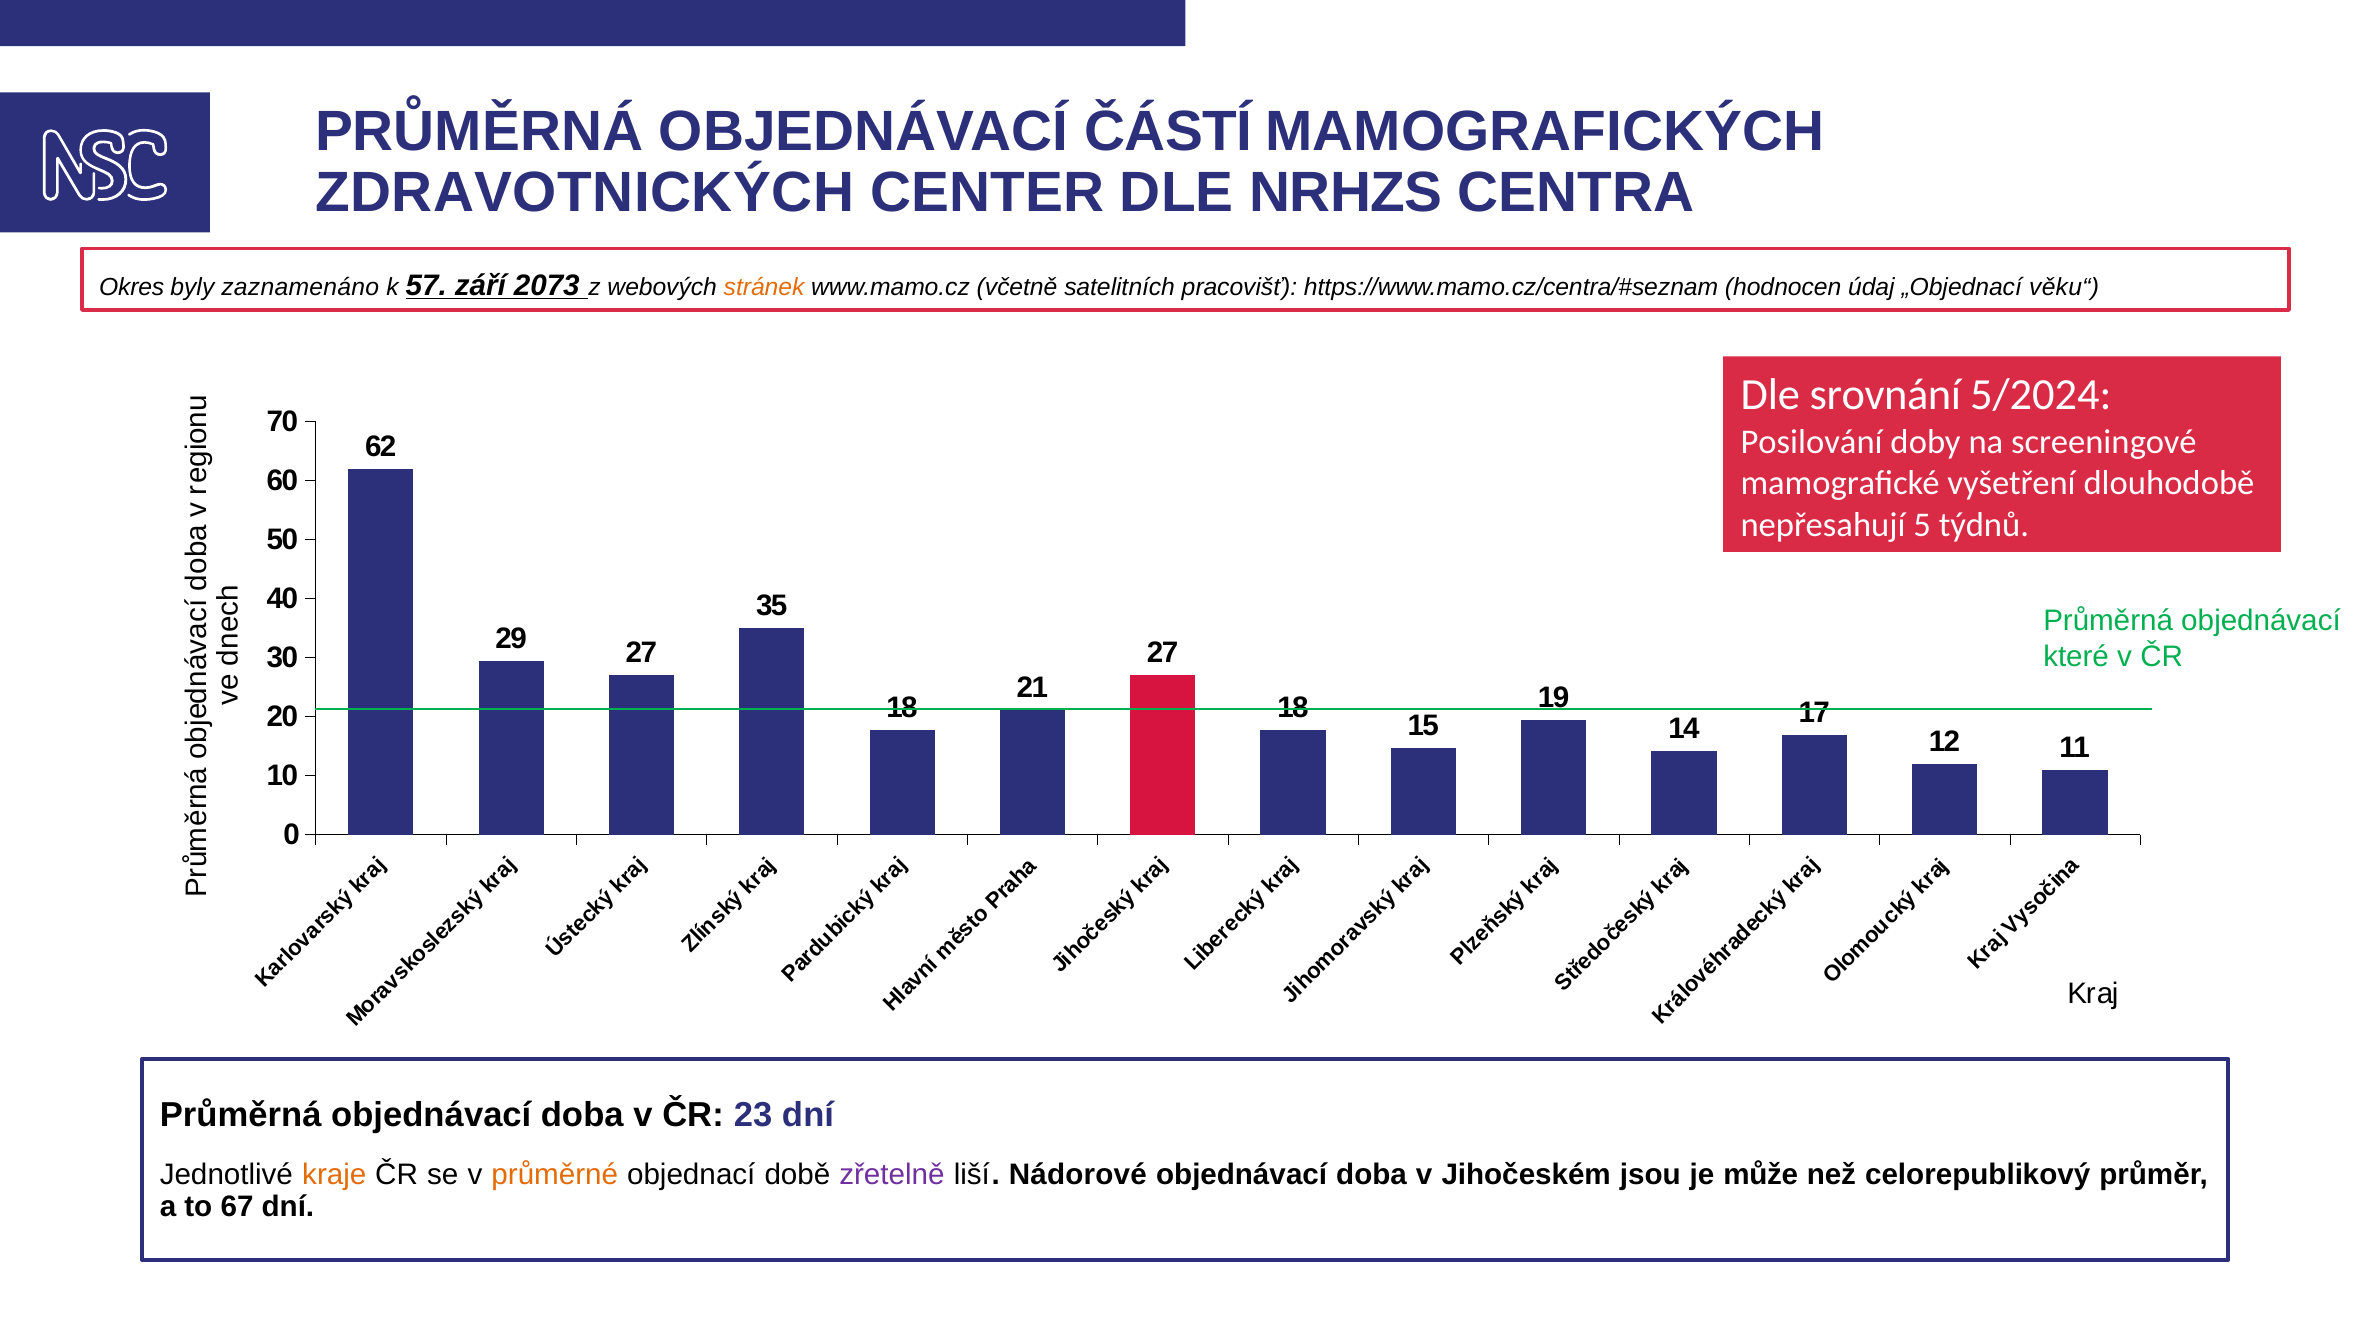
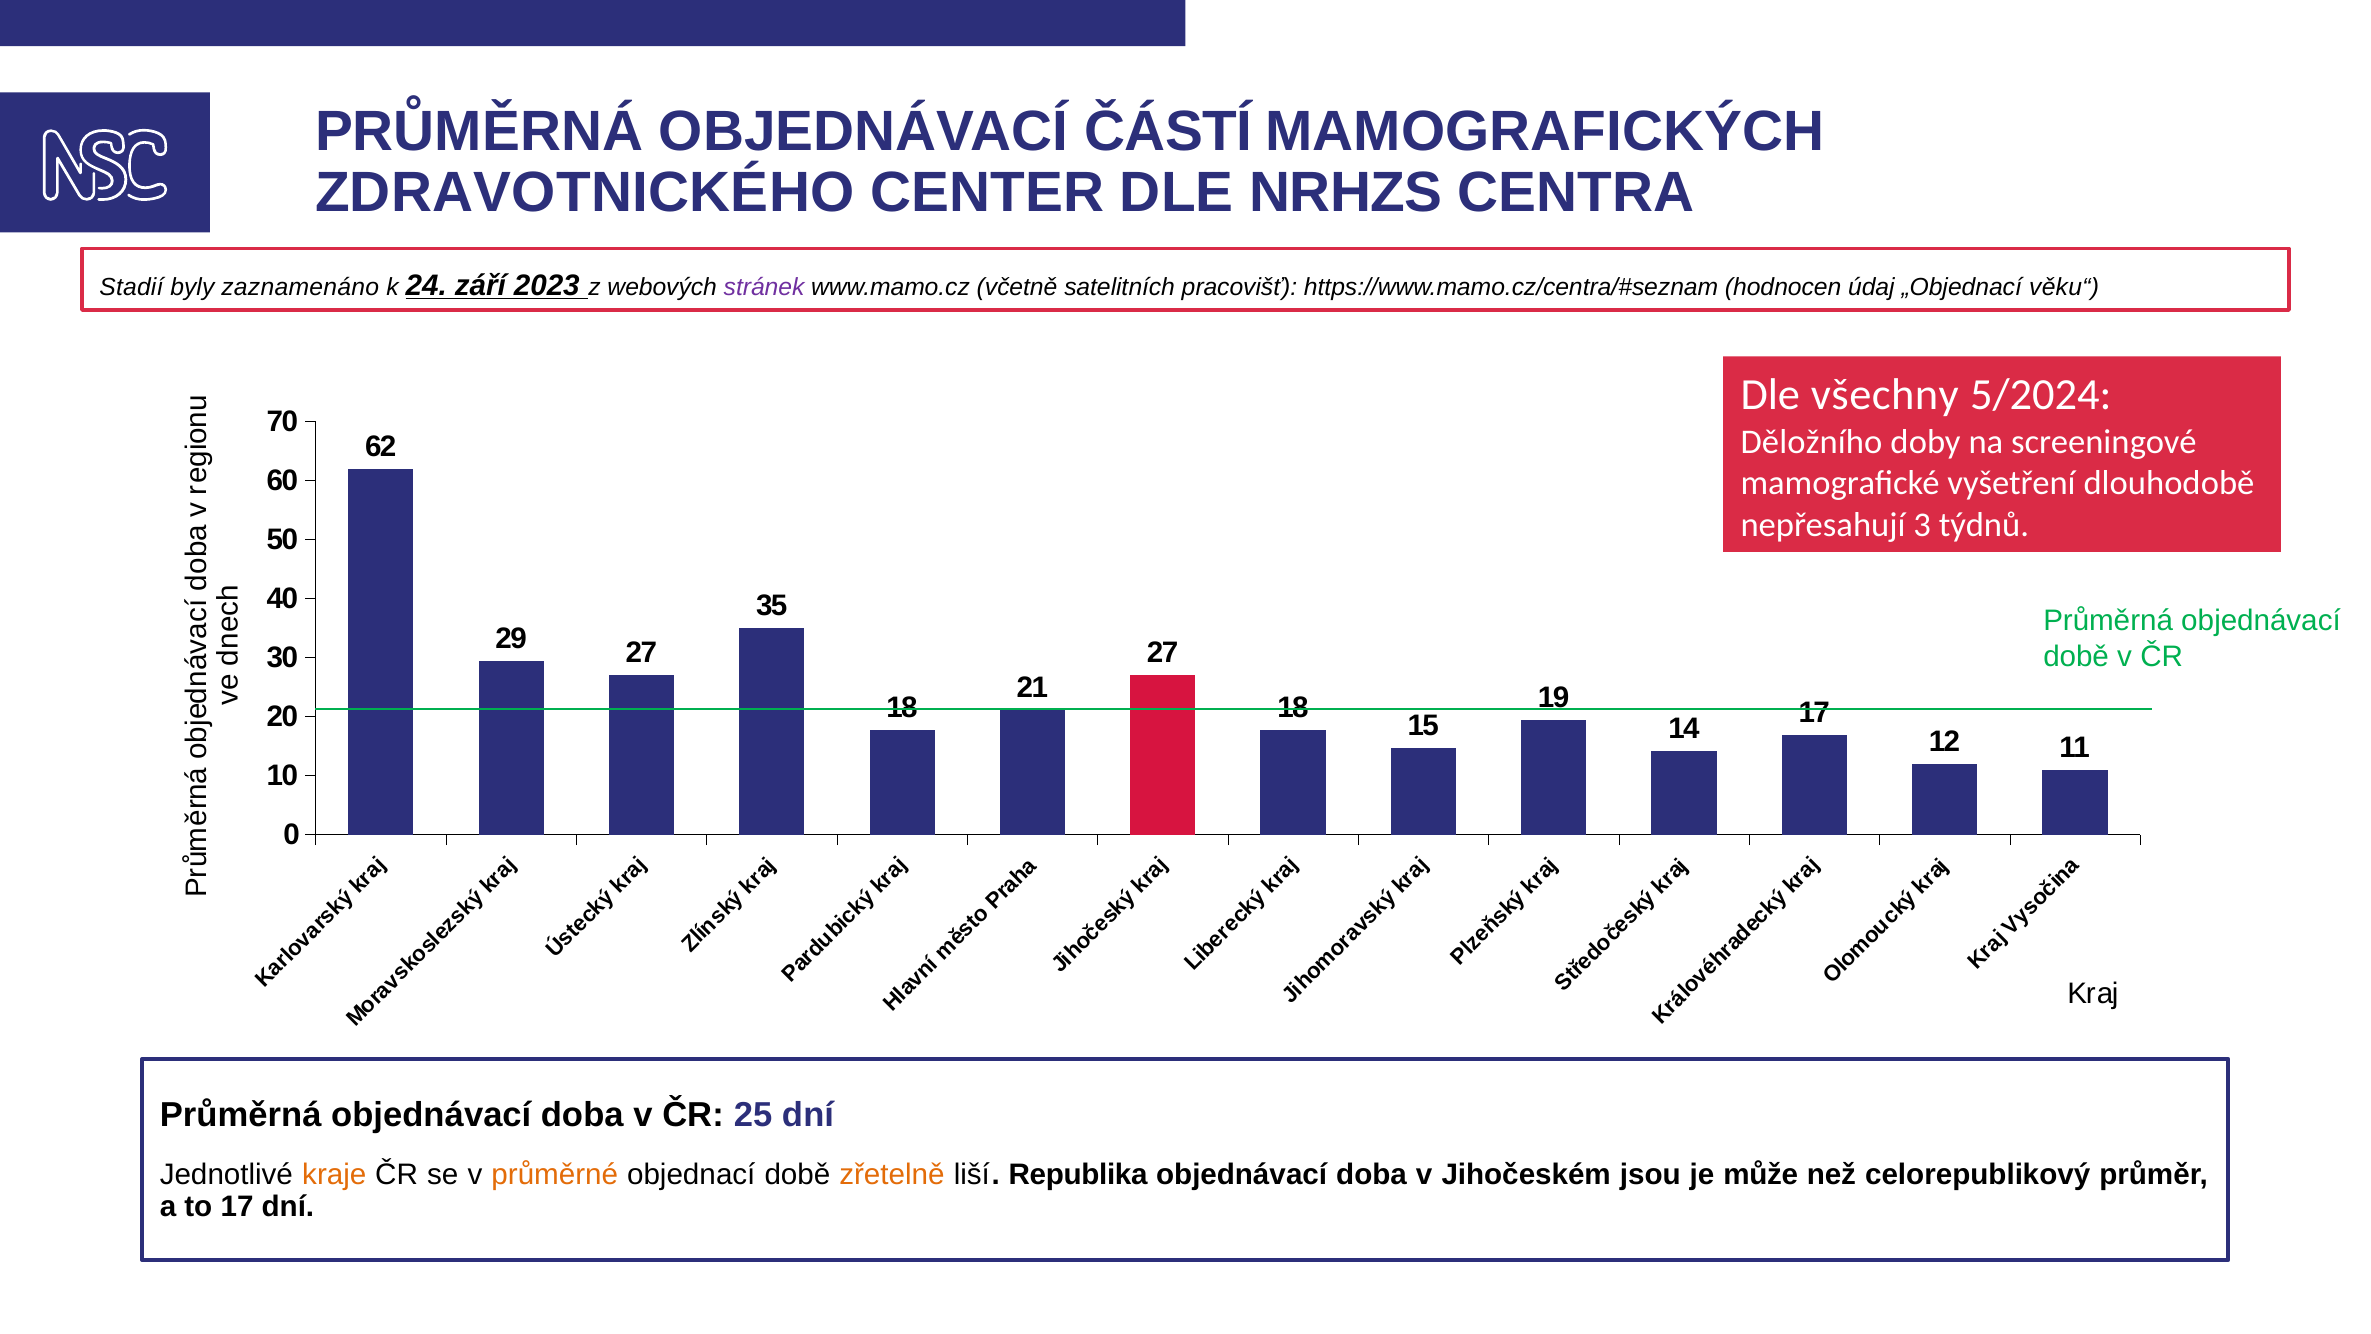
ZDRAVOTNICKÝCH: ZDRAVOTNICKÝCH -> ZDRAVOTNICKÉHO
Okres: Okres -> Stadií
57: 57 -> 24
2073: 2073 -> 2023
stránek colour: orange -> purple
srovnání: srovnání -> všechny
Posilování: Posilování -> Děložního
5: 5 -> 3
které at (2076, 656): které -> době
23: 23 -> 25
zřetelně colour: purple -> orange
Nádorové: Nádorové -> Republika
to 67: 67 -> 17
